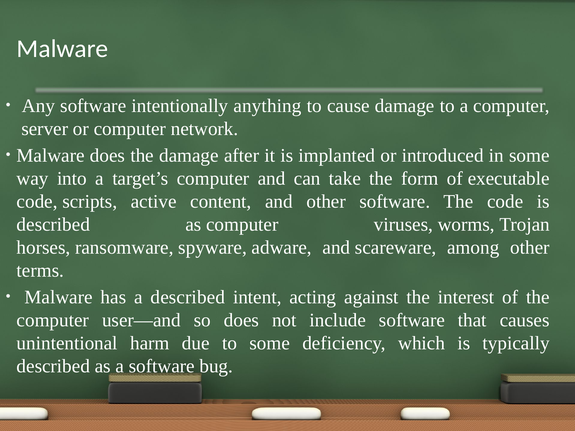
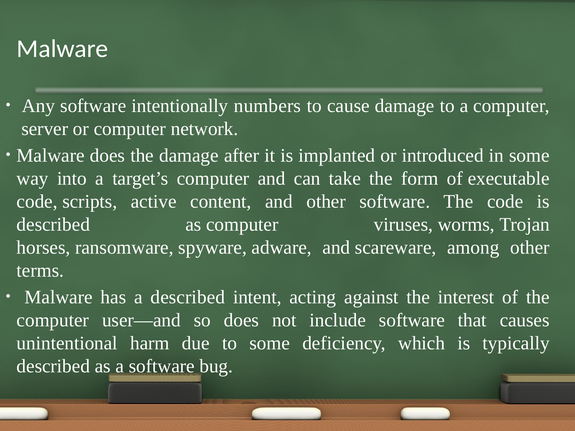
anything: anything -> numbers
